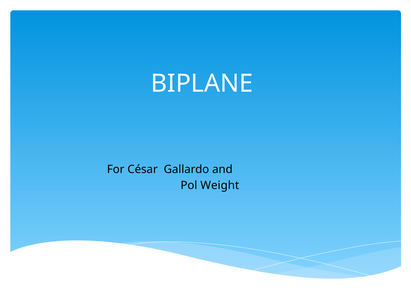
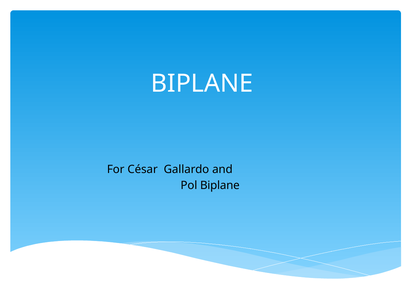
Pol Weight: Weight -> Biplane
